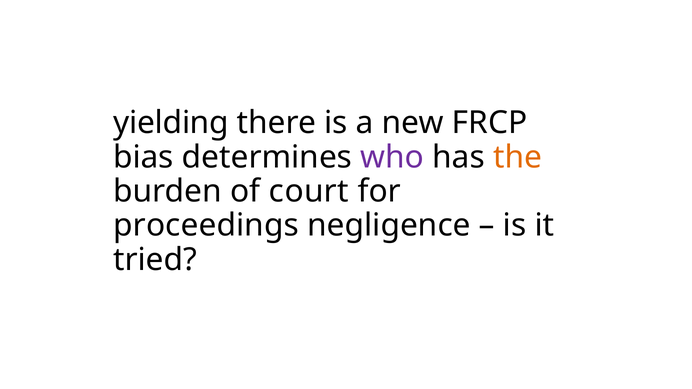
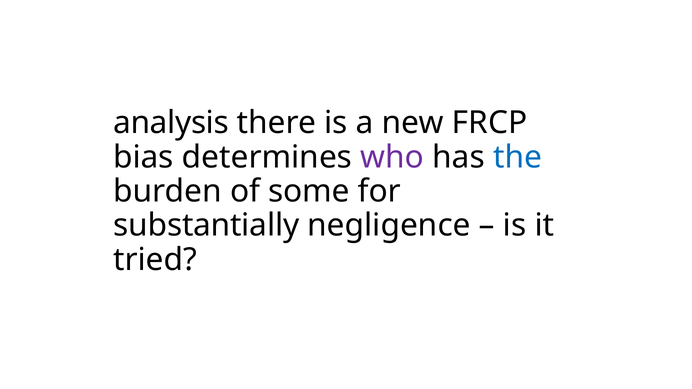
yielding: yielding -> analysis
the colour: orange -> blue
court: court -> some
proceedings: proceedings -> substantially
